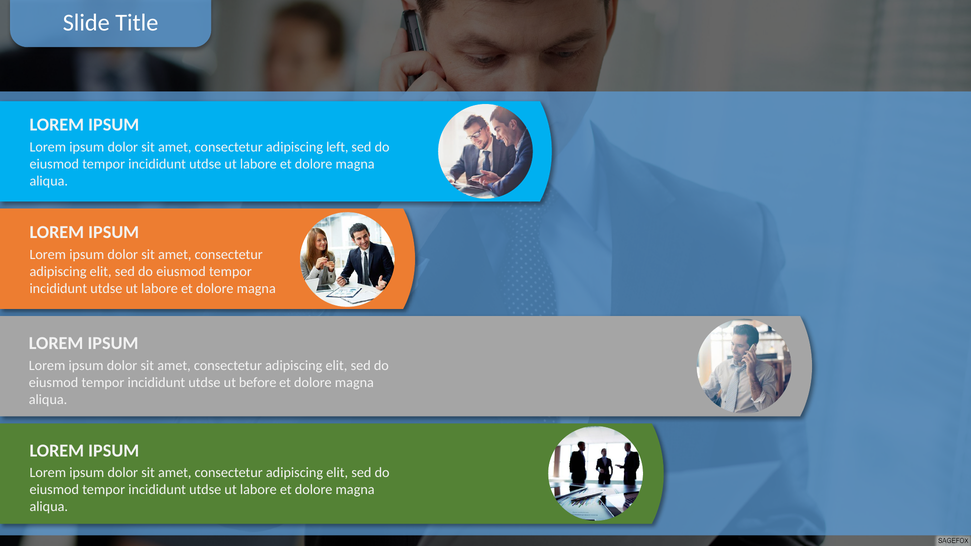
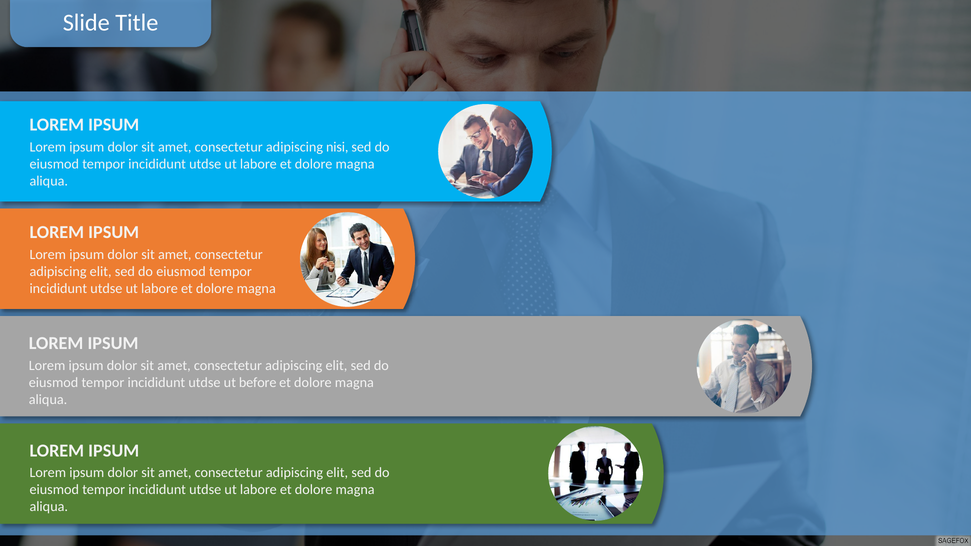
left: left -> nisi
